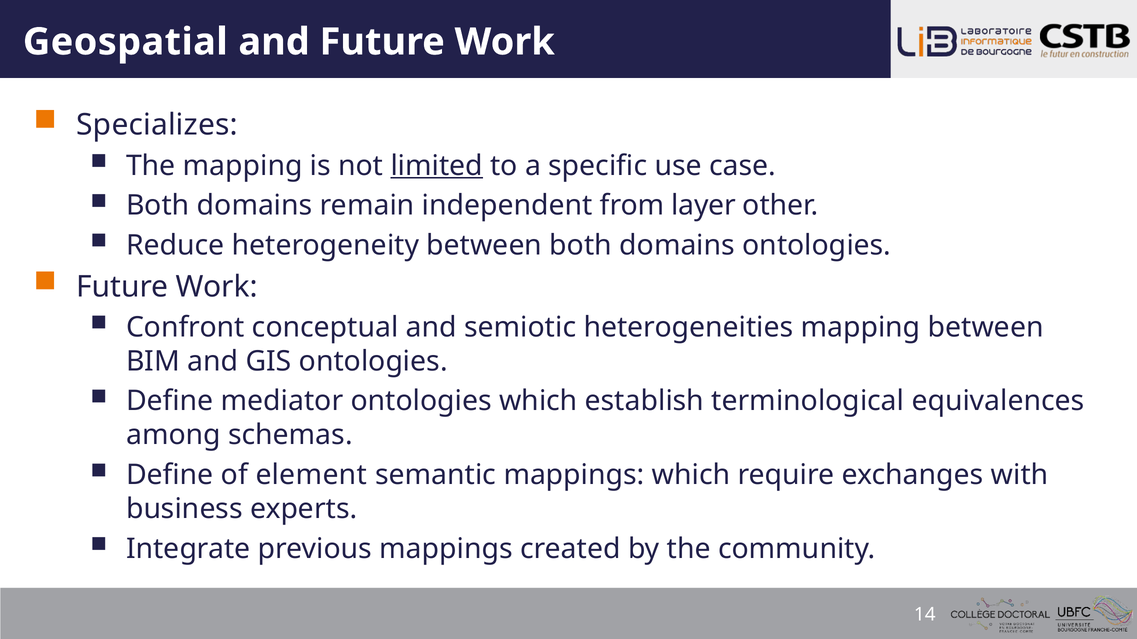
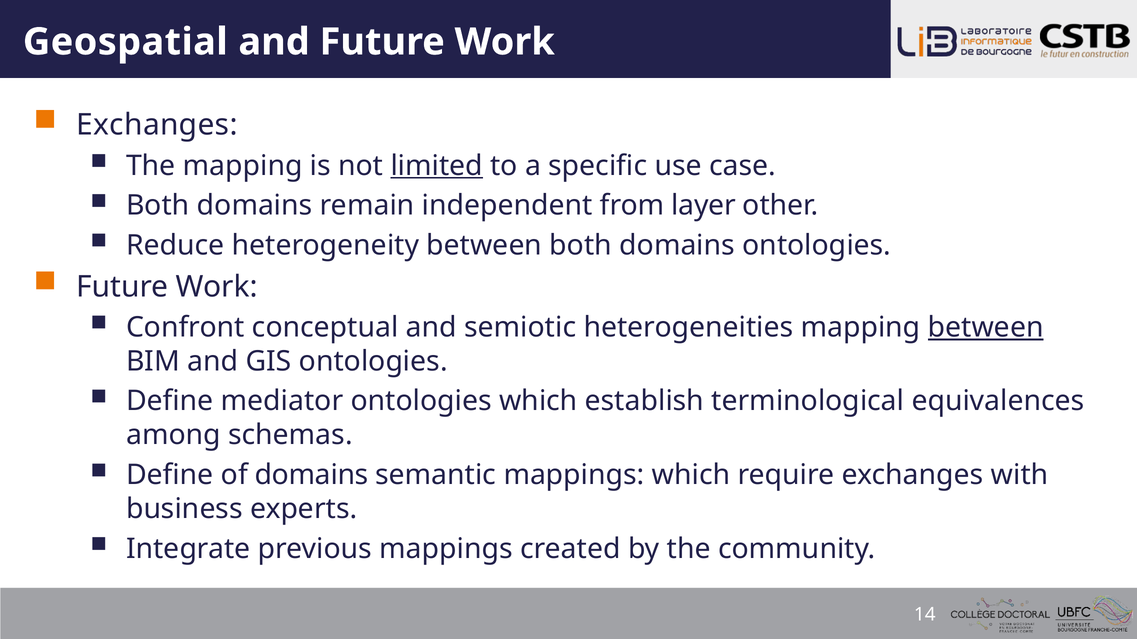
Specializes at (157, 125): Specializes -> Exchanges
between at (986, 328) underline: none -> present
of element: element -> domains
